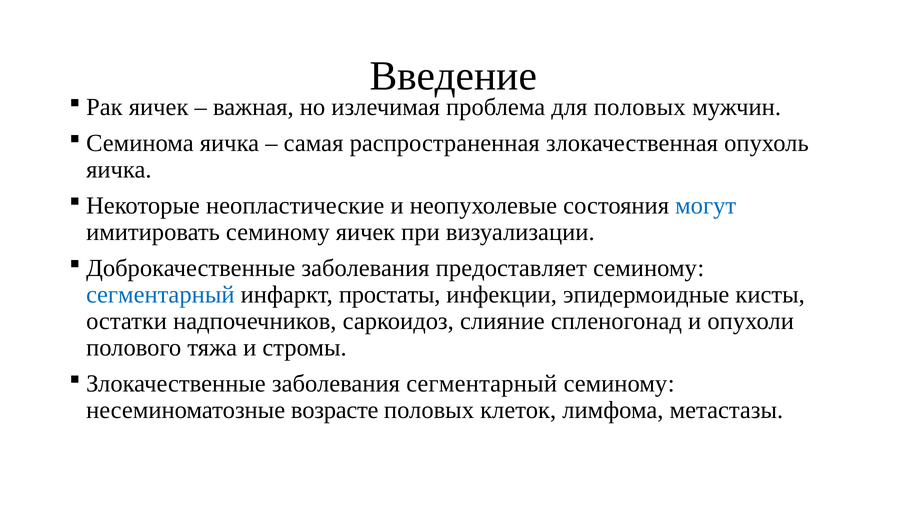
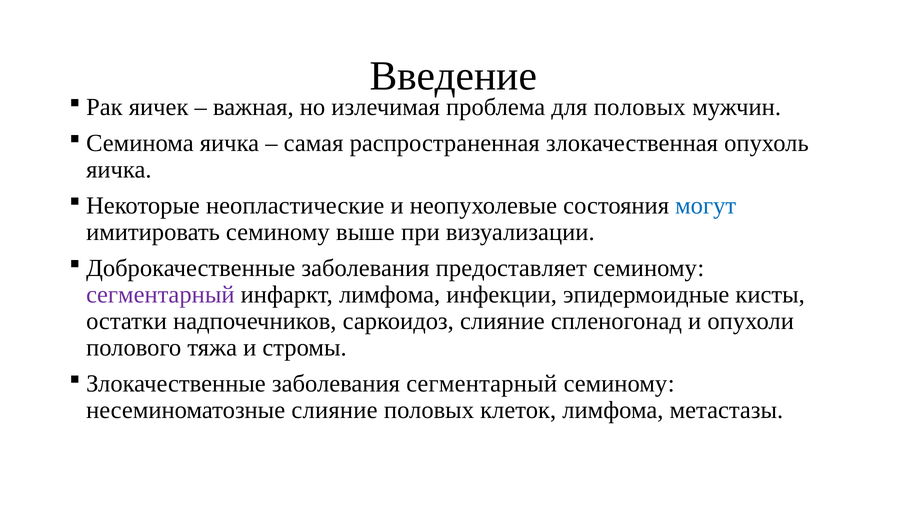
семиному яичек: яичек -> выше
сегментарный at (160, 295) colour: blue -> purple
инфаркт простаты: простаты -> лимфома
несеминоматозные возрасте: возрасте -> слияние
